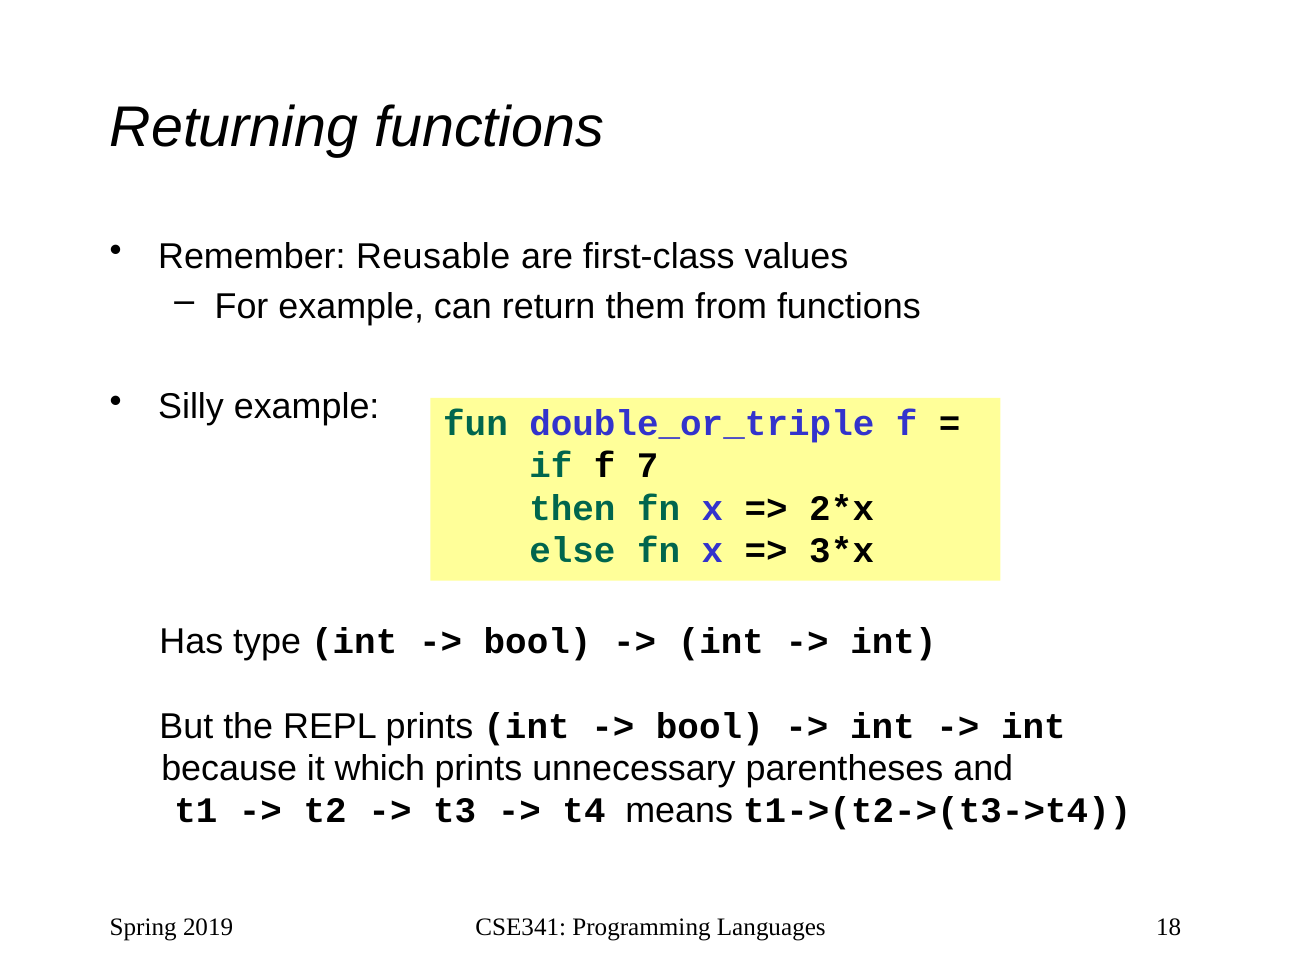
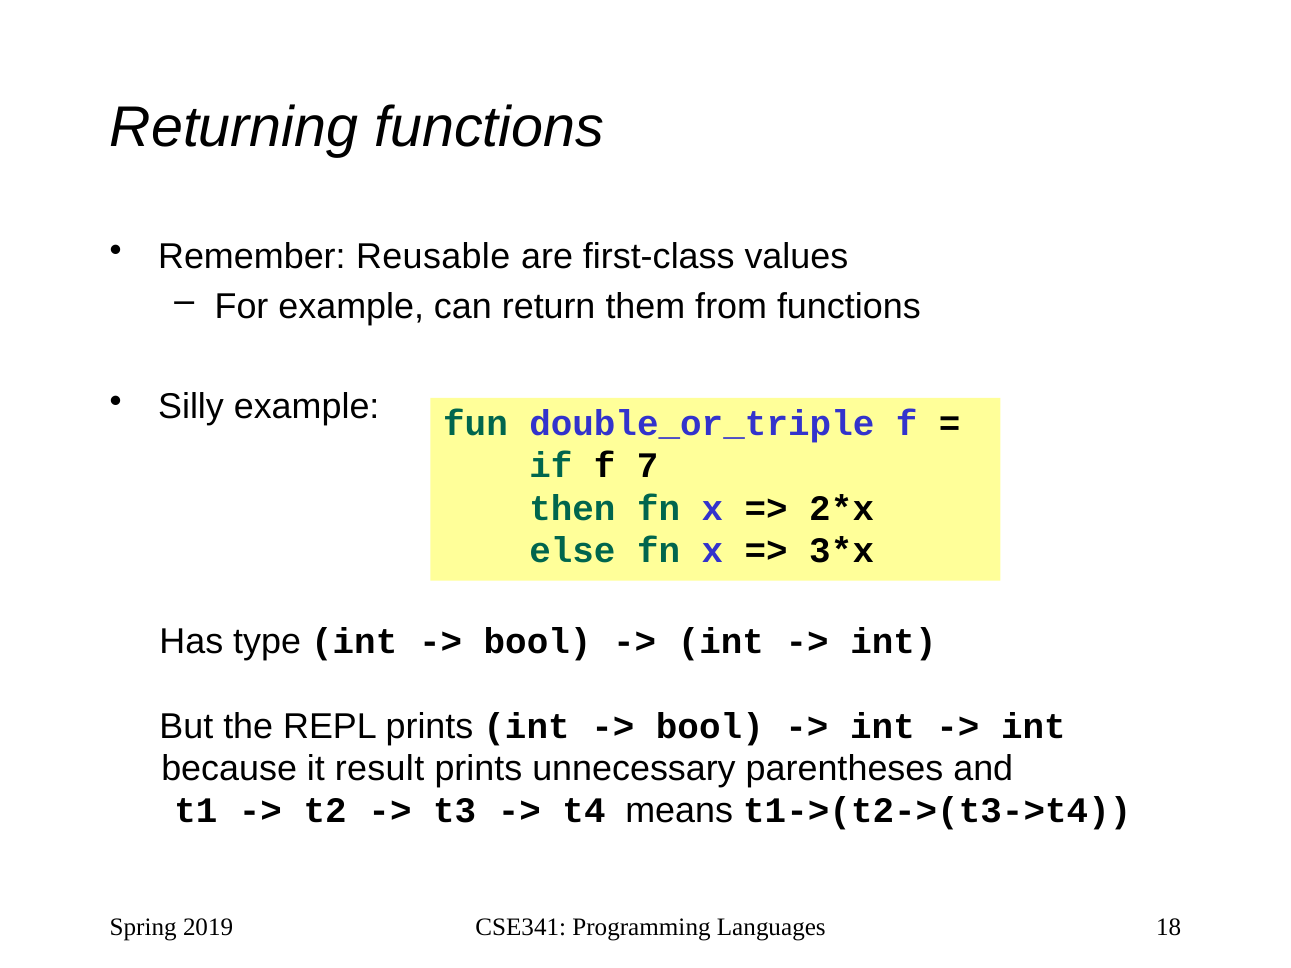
which: which -> result
